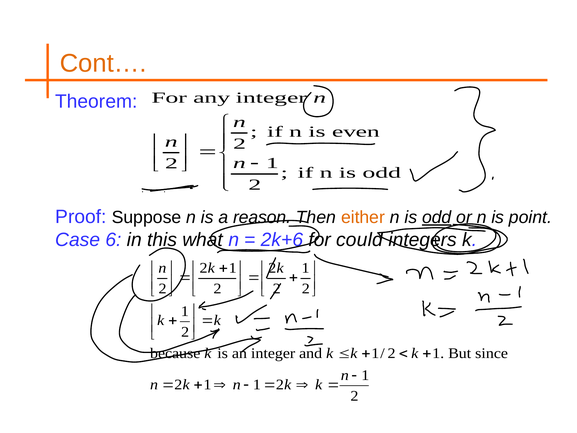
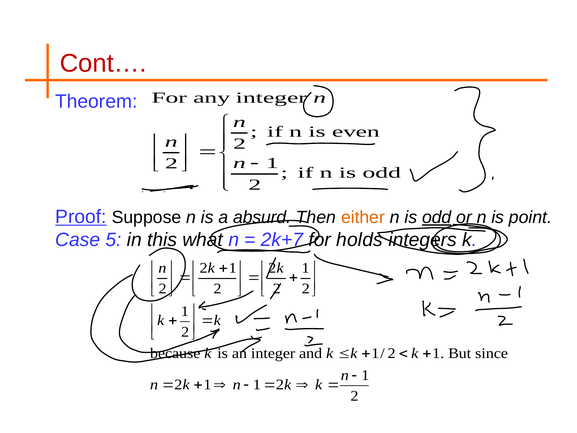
Cont… colour: orange -> red
Proof underline: none -> present
reason: reason -> absurd
6: 6 -> 5
2k+6: 2k+6 -> 2k+7
could: could -> holds
